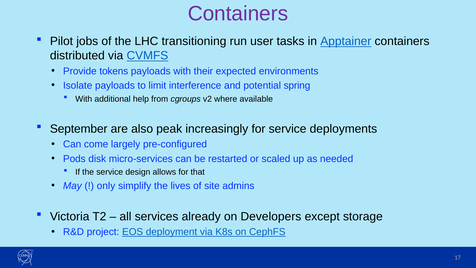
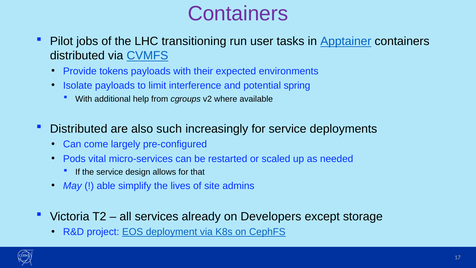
September at (79, 129): September -> Distributed
peak: peak -> such
disk: disk -> vital
only: only -> able
